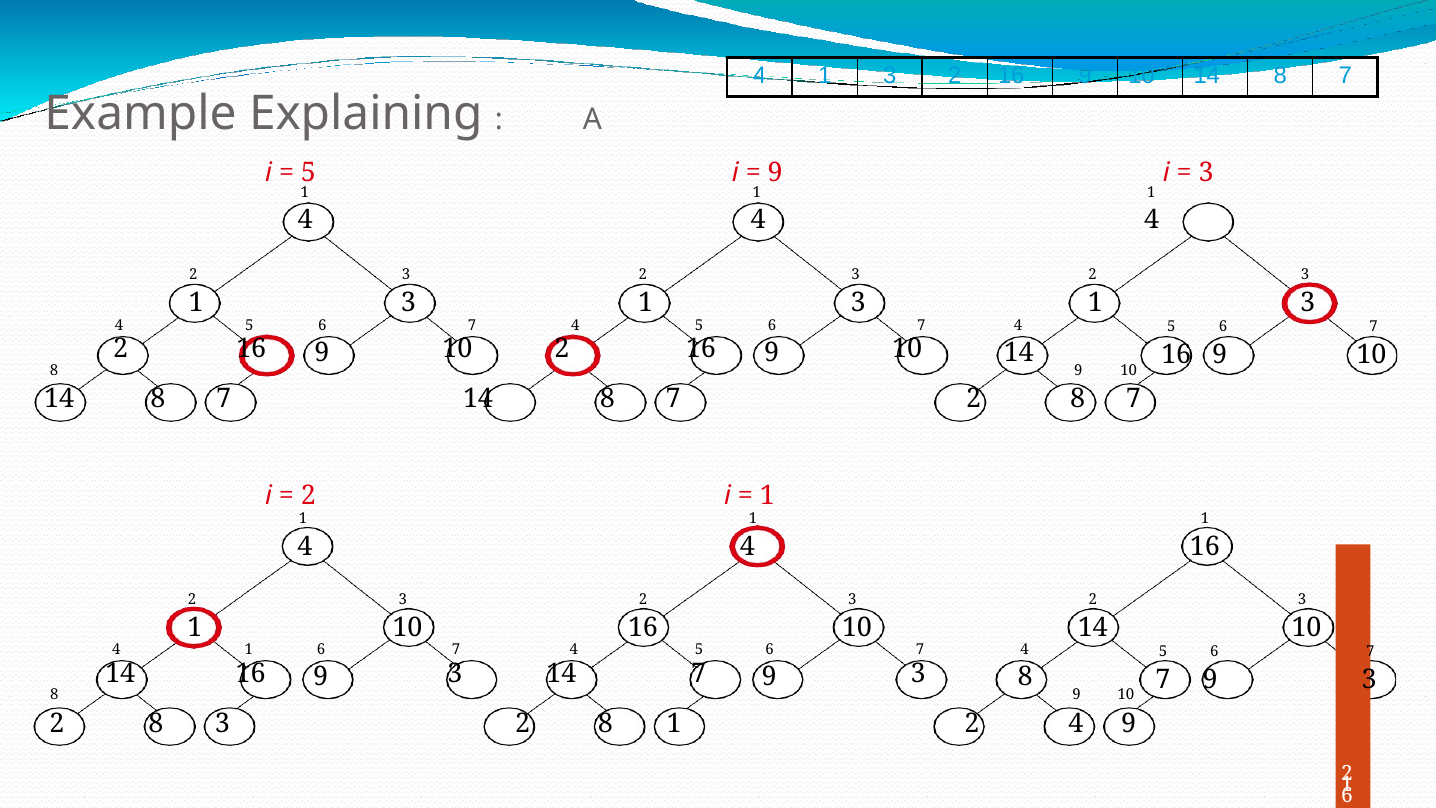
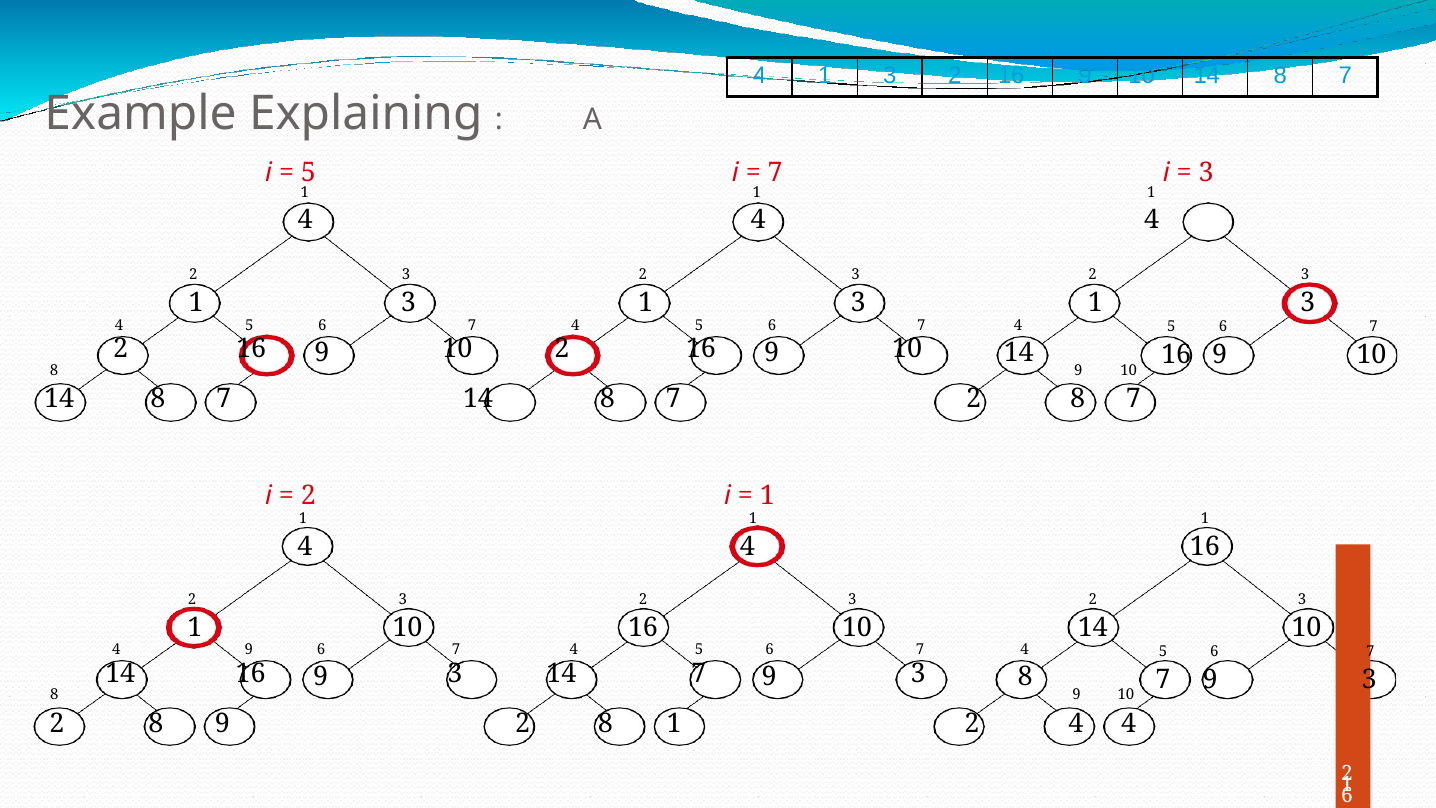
9 at (775, 173): 9 -> 7
1 at (249, 650): 1 -> 9
2 8 3: 3 -> 9
2 4 9: 9 -> 4
